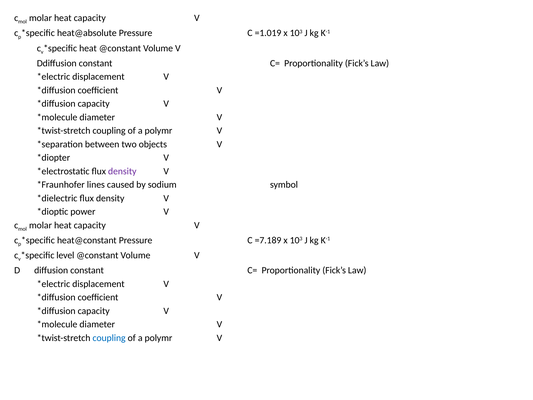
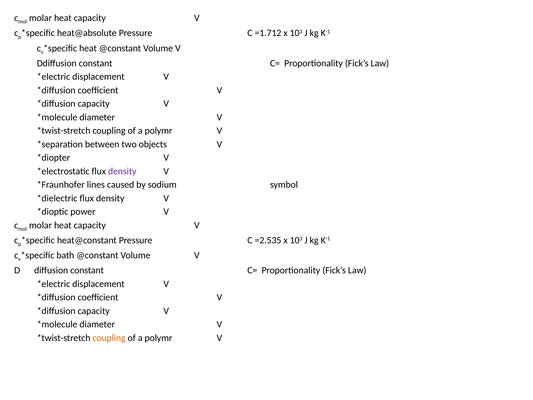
=1.019: =1.019 -> =1.712
=7.189: =7.189 -> =2.535
level: level -> bath
coupling at (109, 338) colour: blue -> orange
